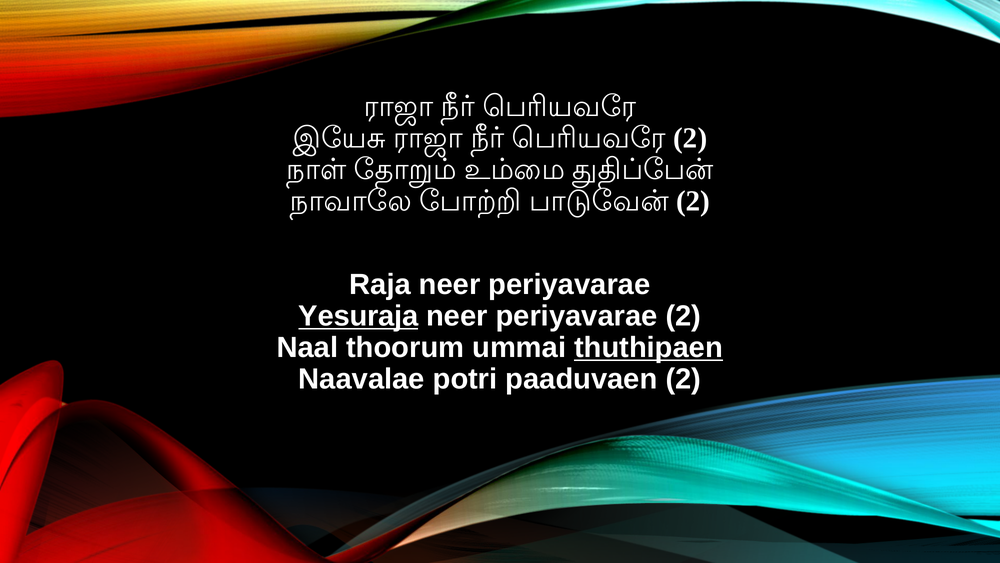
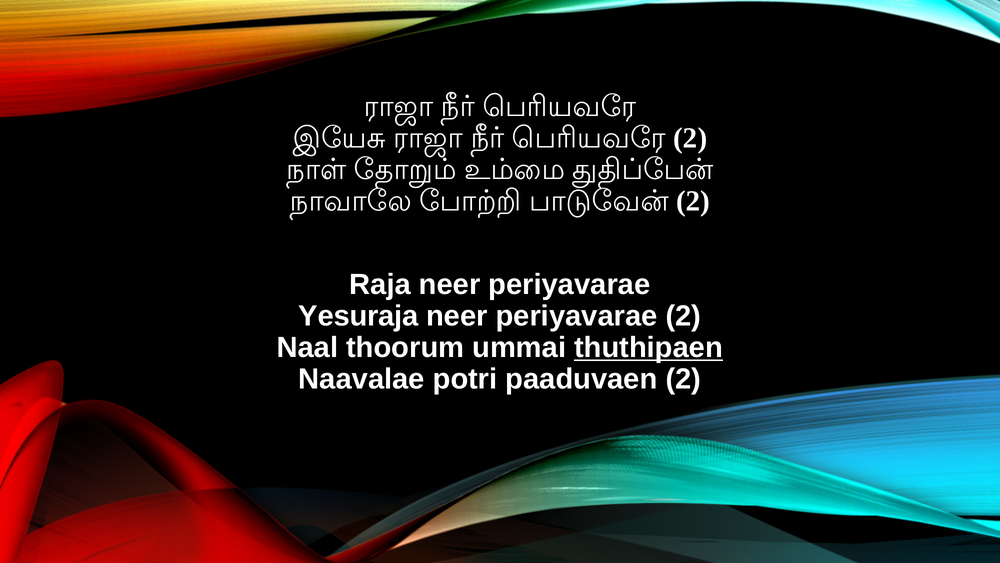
Yesuraja underline: present -> none
